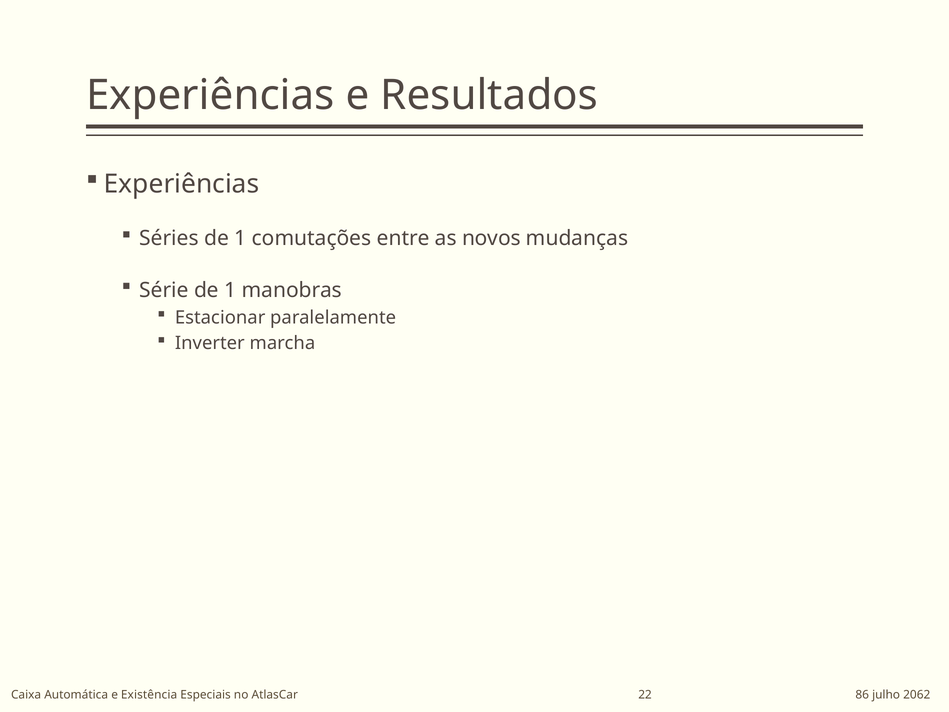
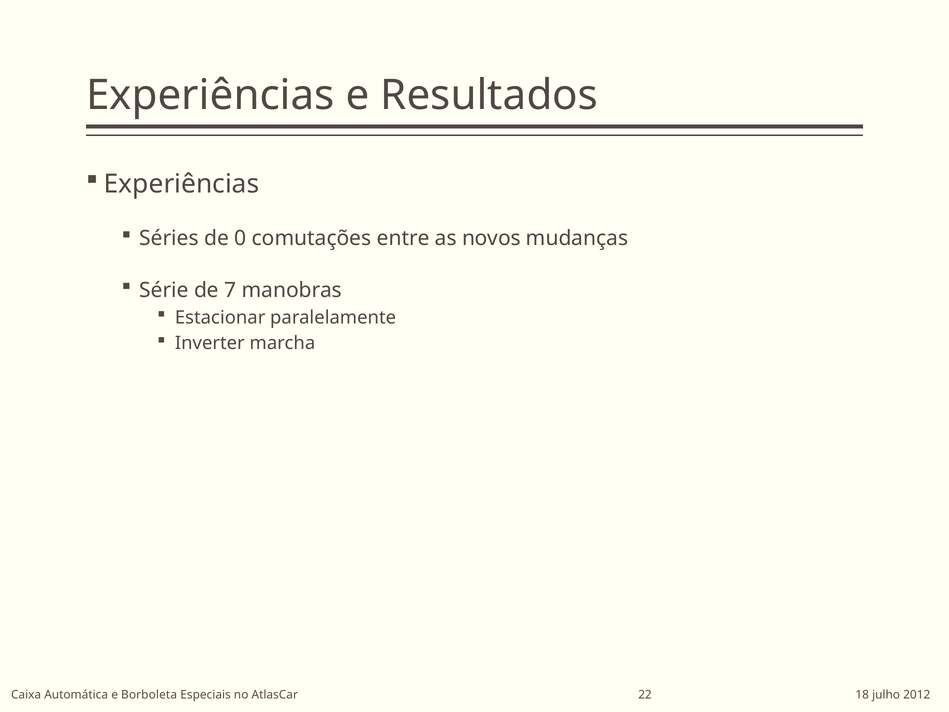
Séries de 1: 1 -> 0
Série de 1: 1 -> 7
Existência: Existência -> Borboleta
86: 86 -> 18
2062: 2062 -> 2012
